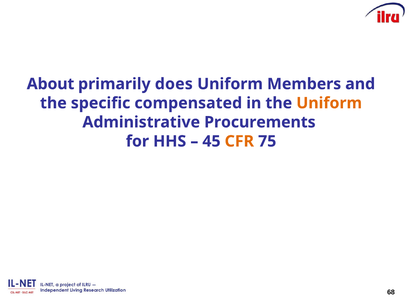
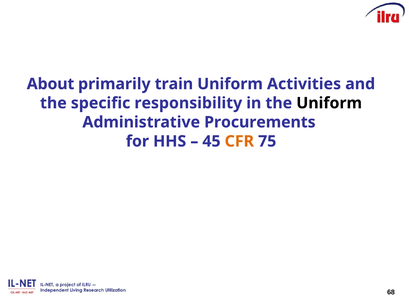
does: does -> train
Members: Members -> Activities
compensated: compensated -> responsibility
Uniform at (329, 103) colour: orange -> black
